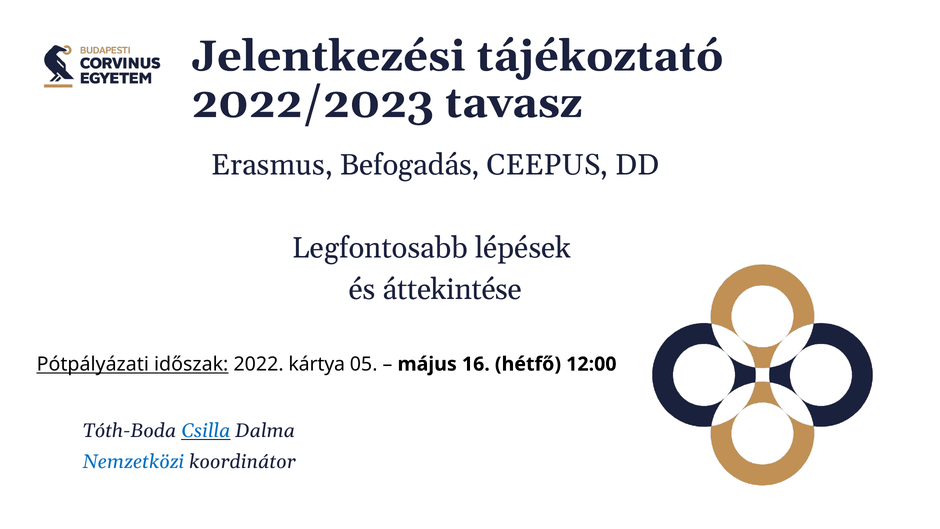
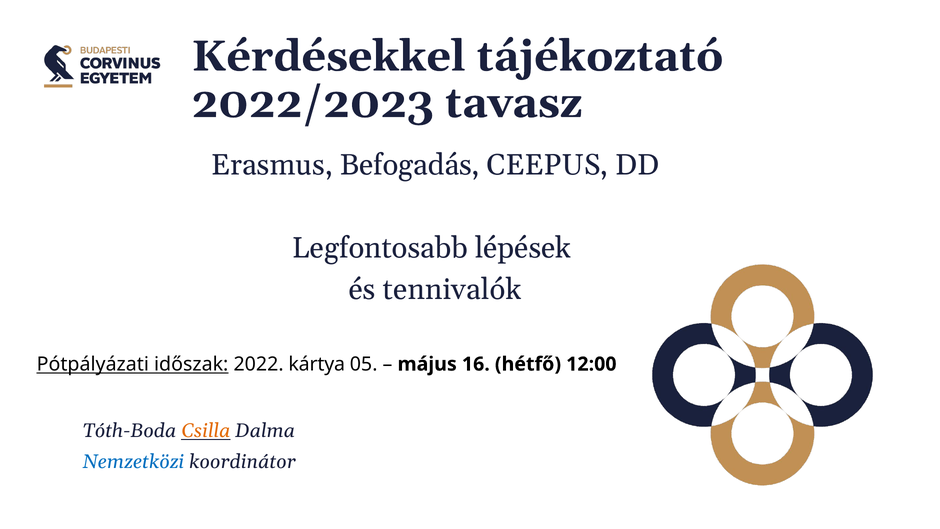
Jelentkezési: Jelentkezési -> Kérdésekkel
áttekintése: áttekintése -> tennivalók
Csilla colour: blue -> orange
